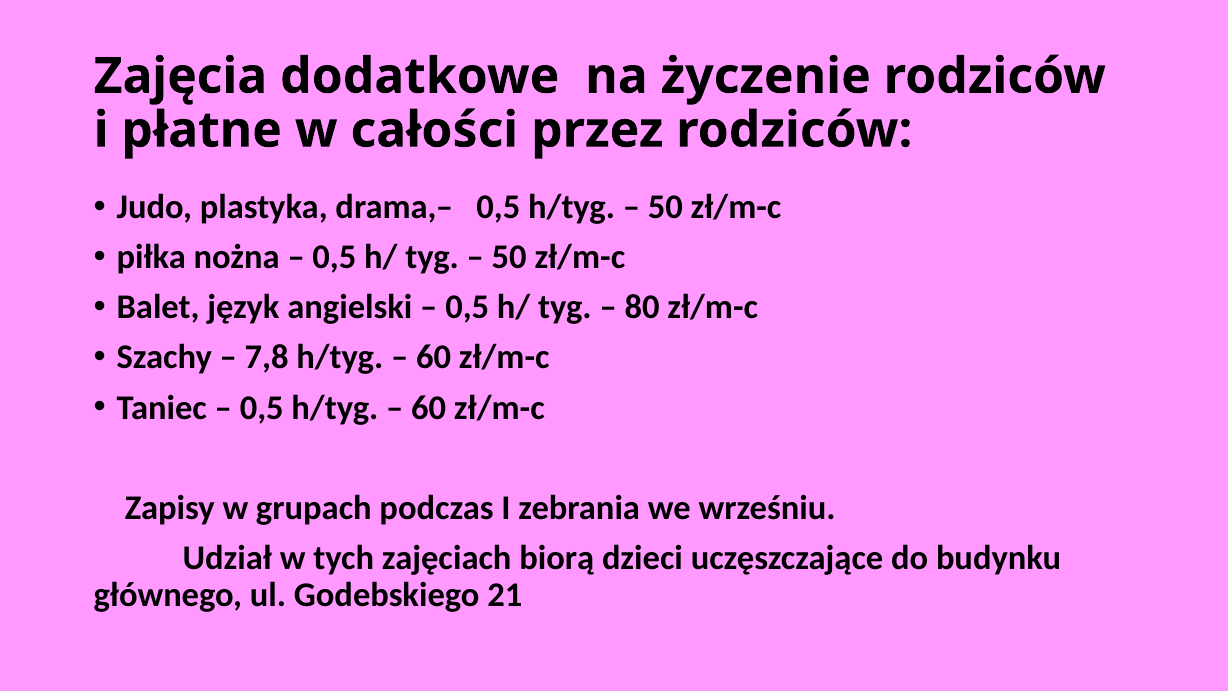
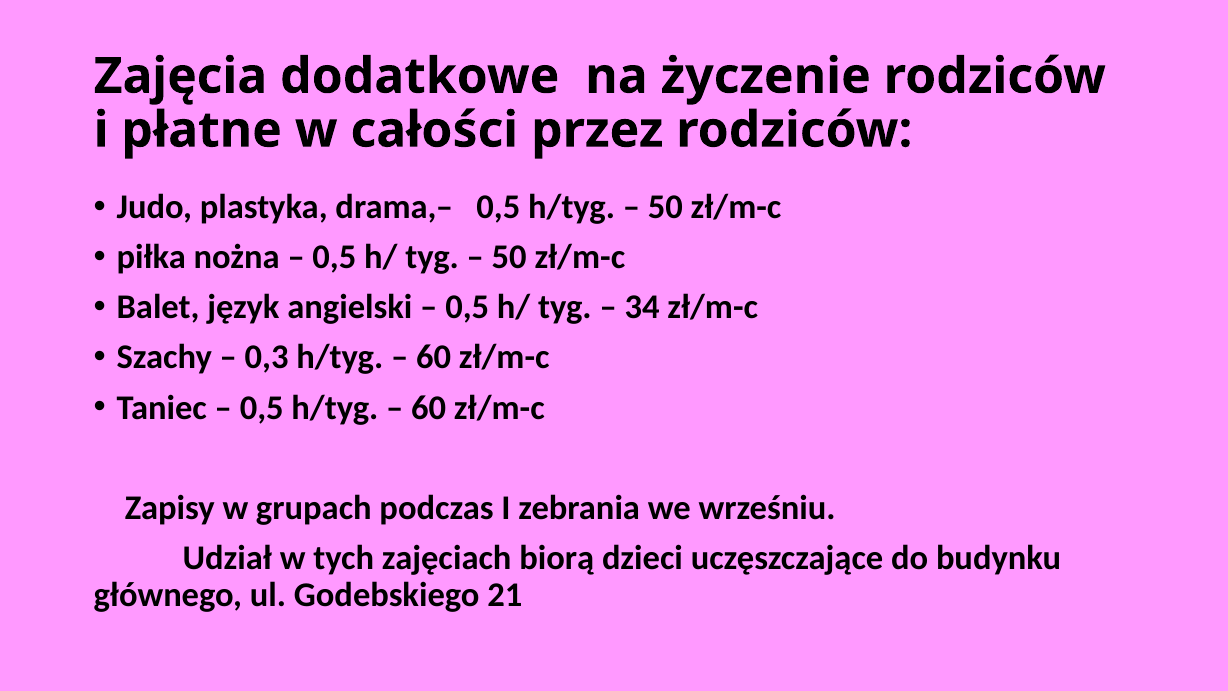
80: 80 -> 34
7,8: 7,8 -> 0,3
